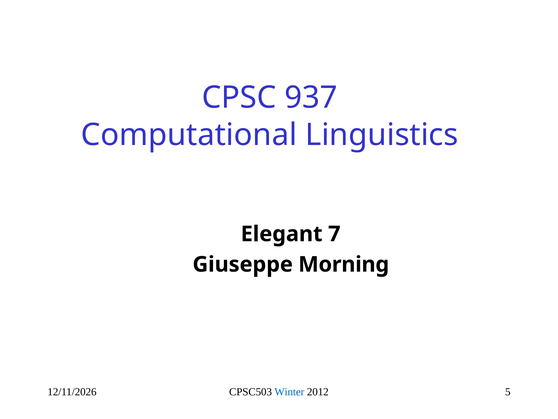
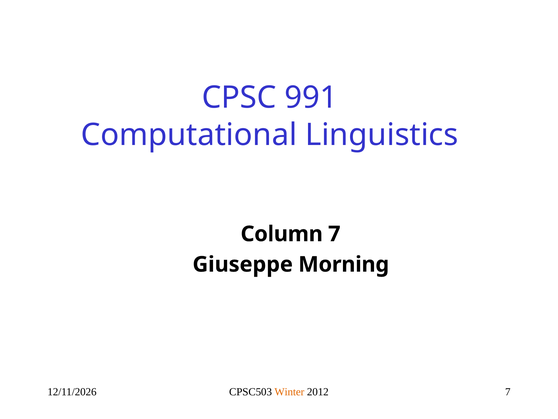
937: 937 -> 991
Elegant: Elegant -> Column
Winter colour: blue -> orange
2012 5: 5 -> 7
